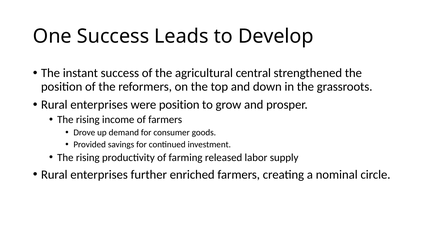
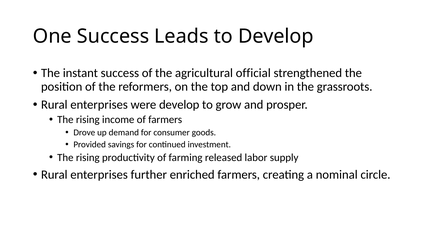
central: central -> official
were position: position -> develop
